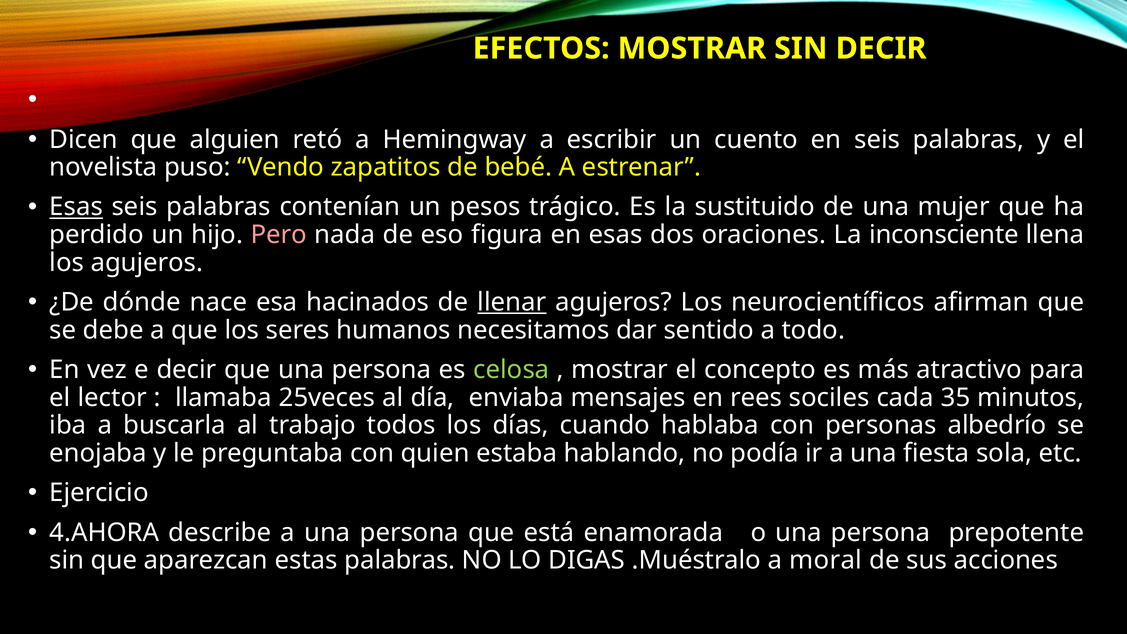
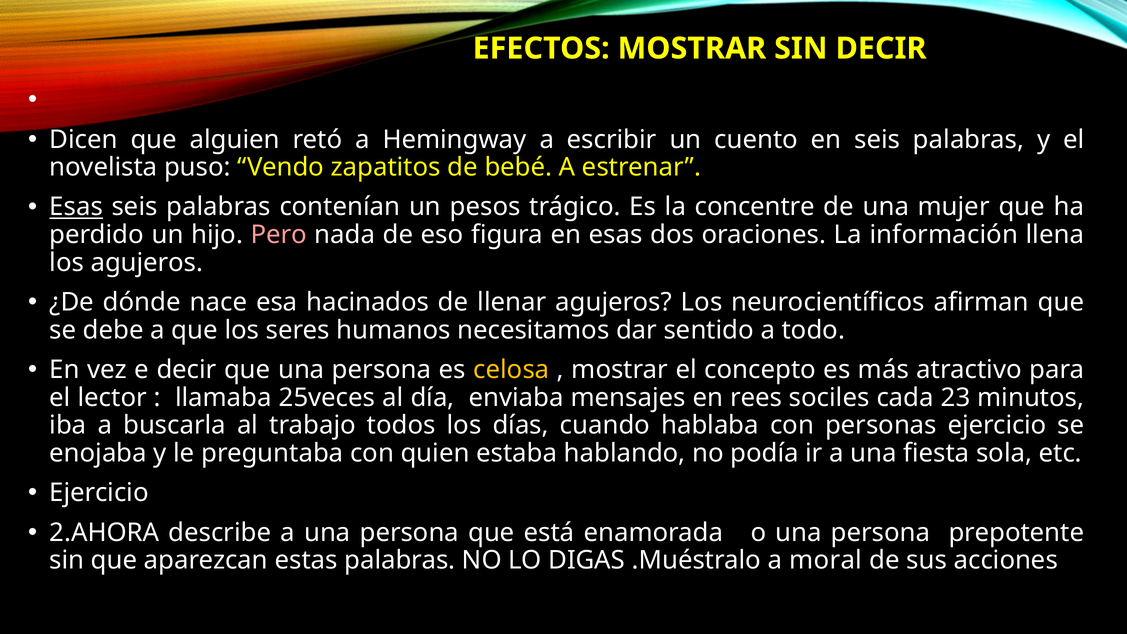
sustituido: sustituido -> concentre
inconsciente: inconsciente -> información
llenar underline: present -> none
celosa colour: light green -> yellow
35: 35 -> 23
personas albedrío: albedrío -> ejercicio
4.AHORA: 4.AHORA -> 2.AHORA
